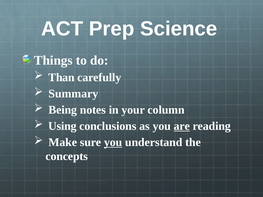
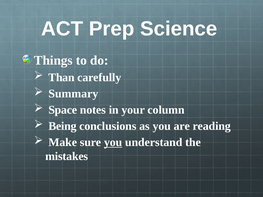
Being: Being -> Space
Using: Using -> Being
are underline: present -> none
concepts: concepts -> mistakes
